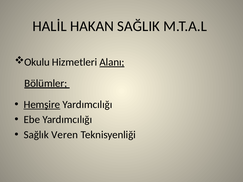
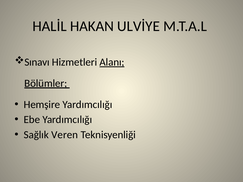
SAĞLIK: SAĞLIK -> ULVİYE
Okulu: Okulu -> Sınavı
Hemşire underline: present -> none
